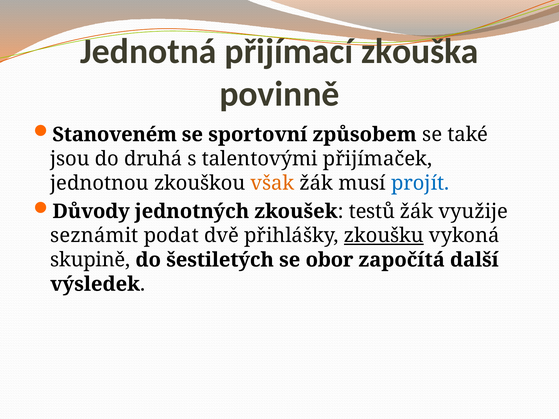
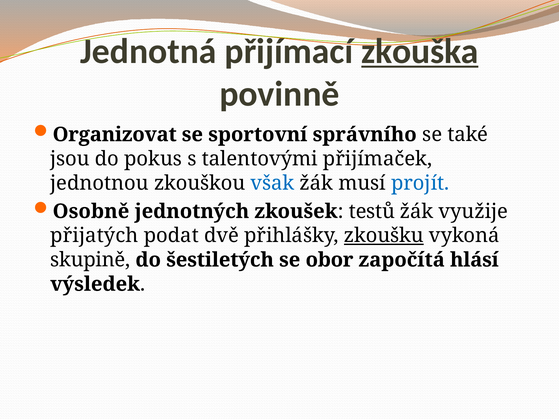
zkouška underline: none -> present
Stanoveném: Stanoveném -> Organizovat
způsobem: způsobem -> správního
druhá: druhá -> pokus
však colour: orange -> blue
Důvody: Důvody -> Osobně
seznámit: seznámit -> přijatých
další: další -> hlásí
